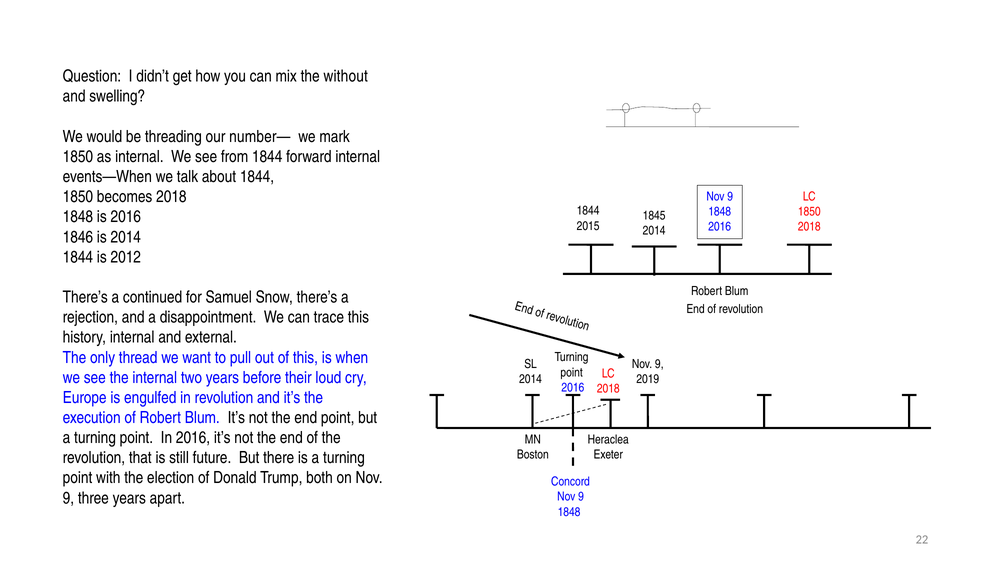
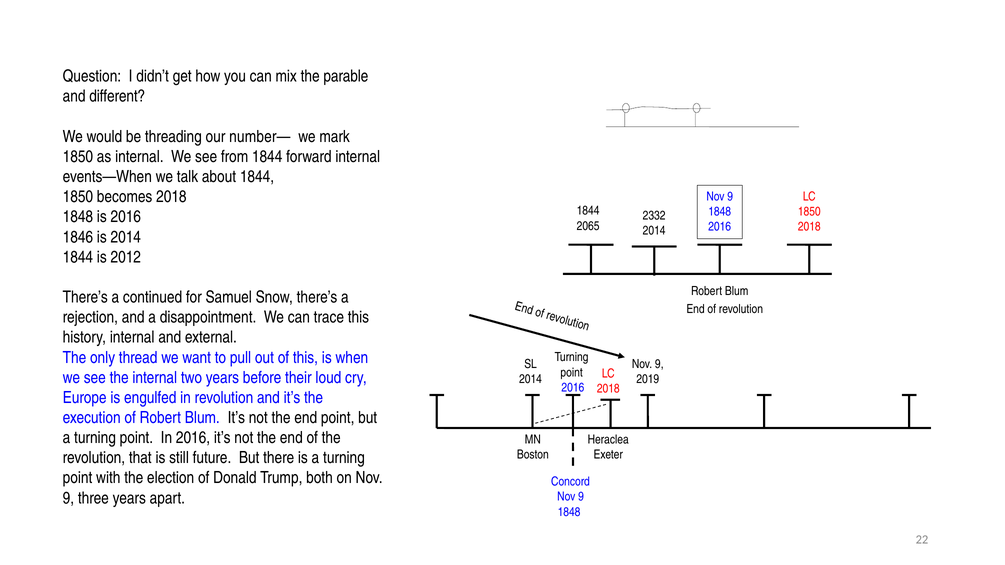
without: without -> parable
swelling: swelling -> different
1845: 1845 -> 2332
2015: 2015 -> 2065
